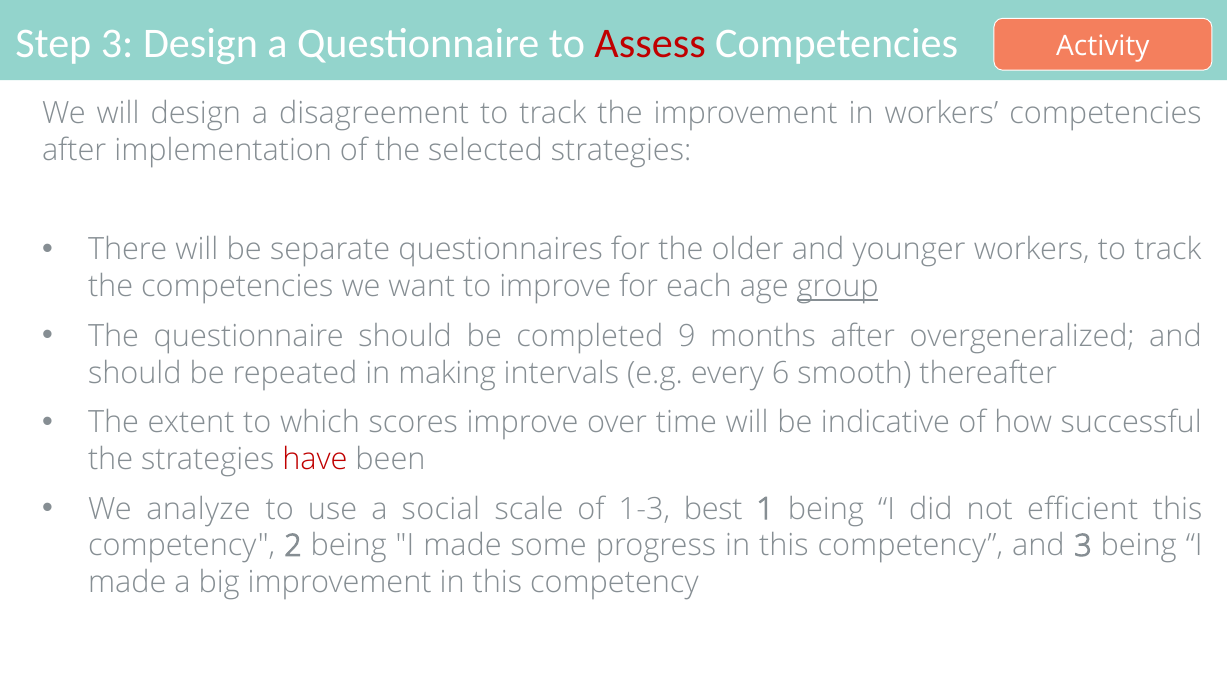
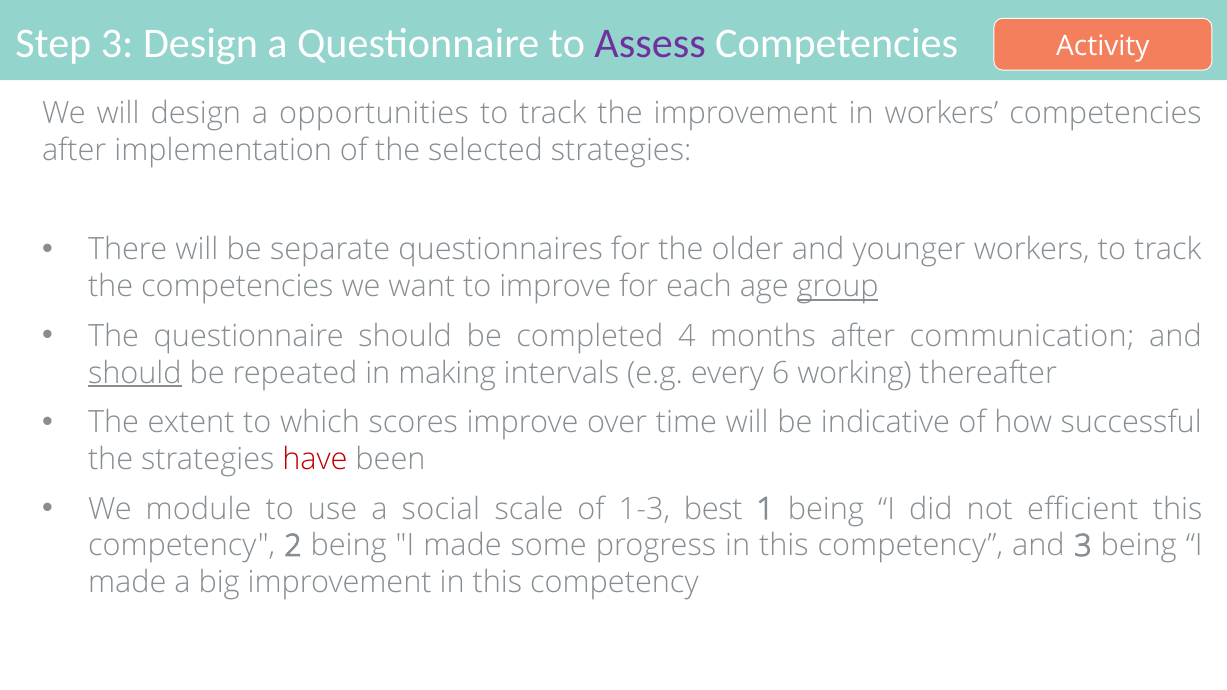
Assess colour: red -> purple
disagreement: disagreement -> opportunities
9: 9 -> 4
overgeneralized: overgeneralized -> communication
should at (135, 373) underline: none -> present
smooth: smooth -> working
analyze: analyze -> module
